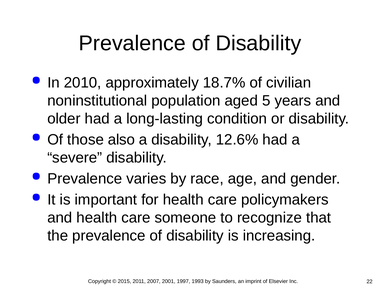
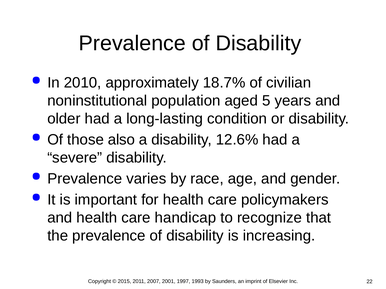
someone: someone -> handicap
